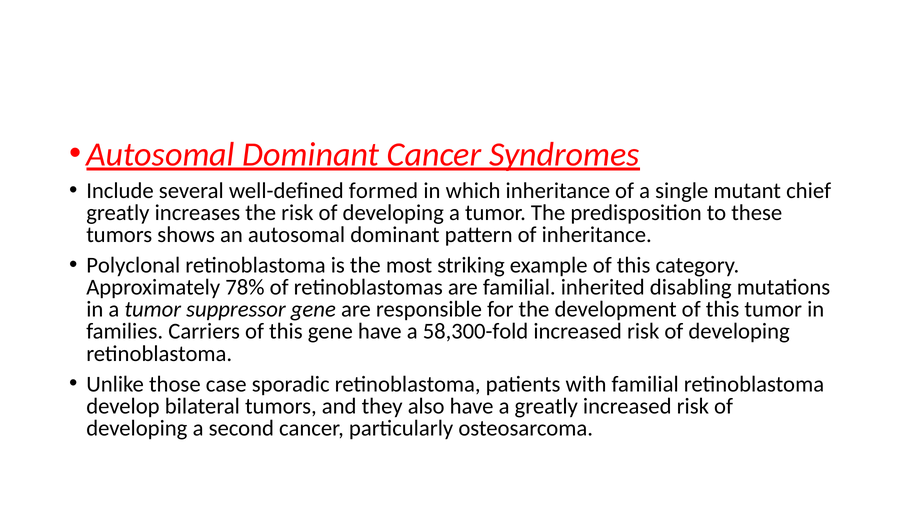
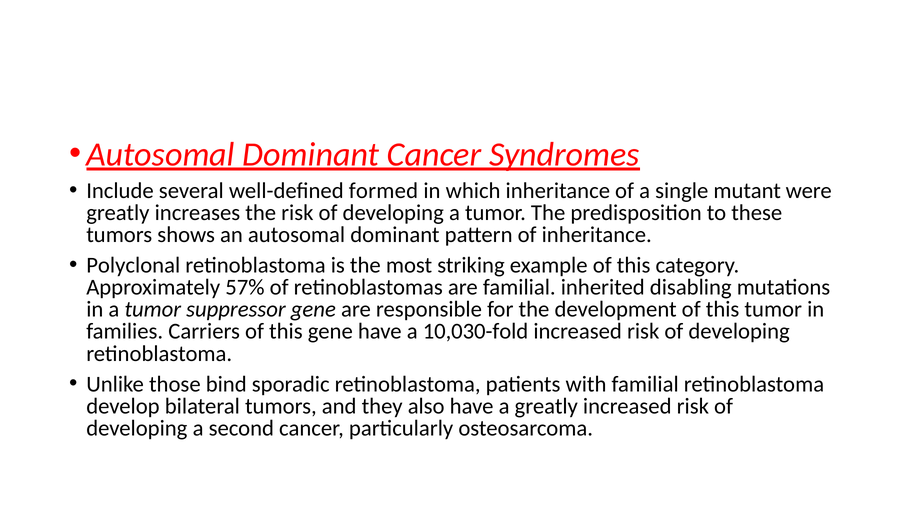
chief: chief -> were
78%: 78% -> 57%
58,300-fold: 58,300-fold -> 10,030-fold
case: case -> bind
